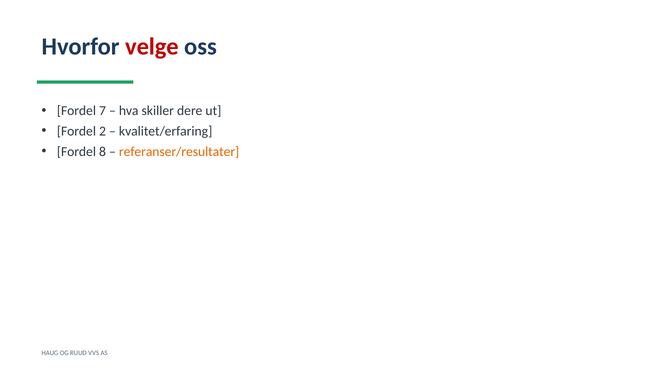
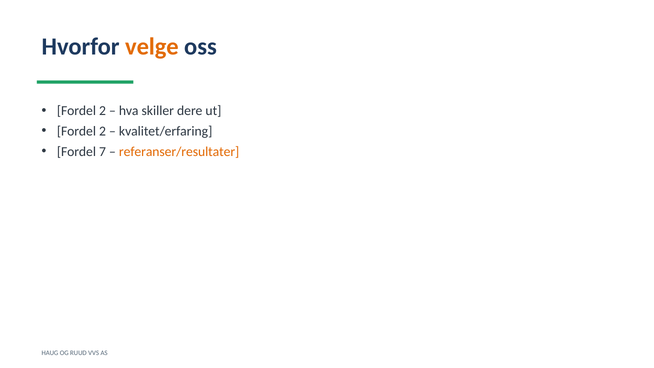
velge colour: red -> orange
7 at (103, 111): 7 -> 2
8: 8 -> 7
